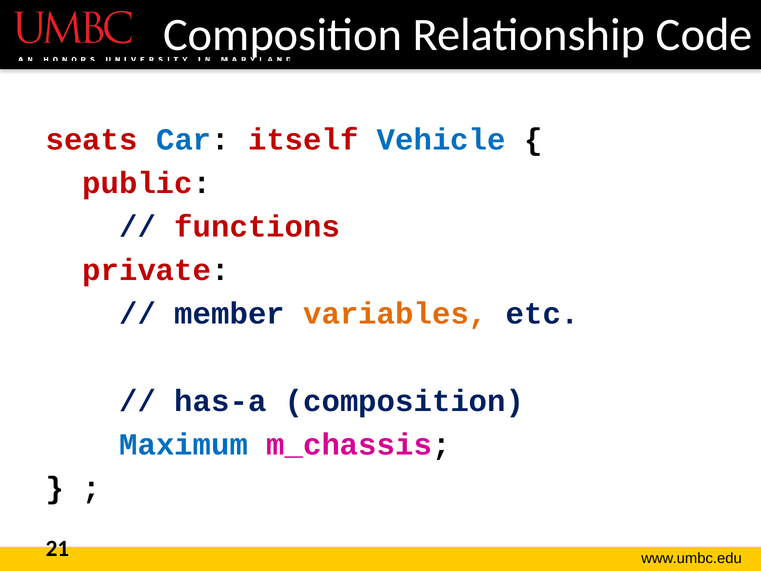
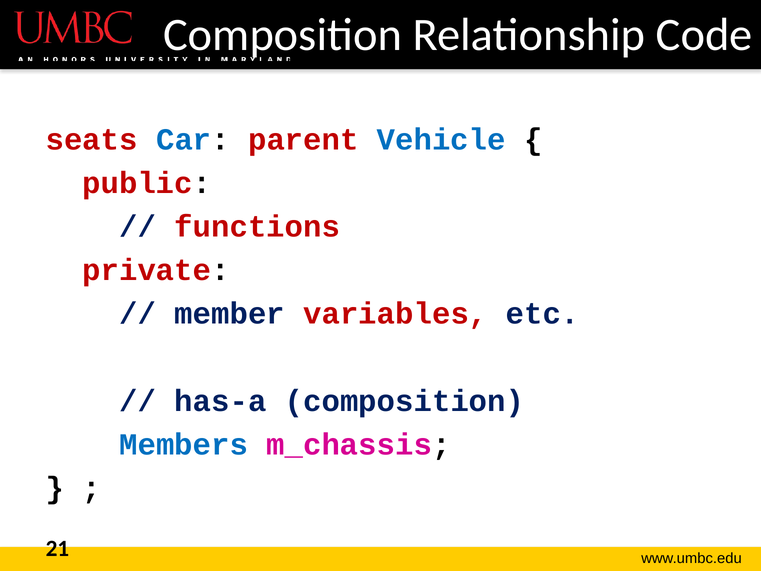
itself: itself -> parent
variables colour: orange -> red
Maximum: Maximum -> Members
